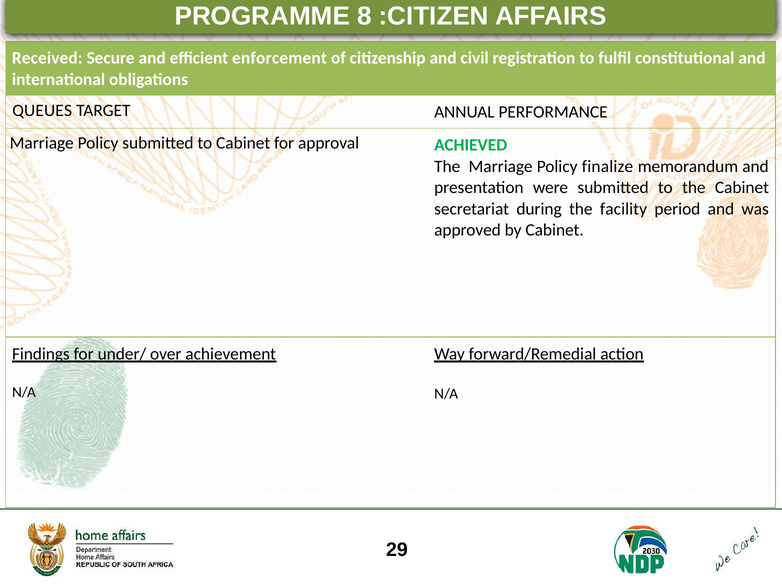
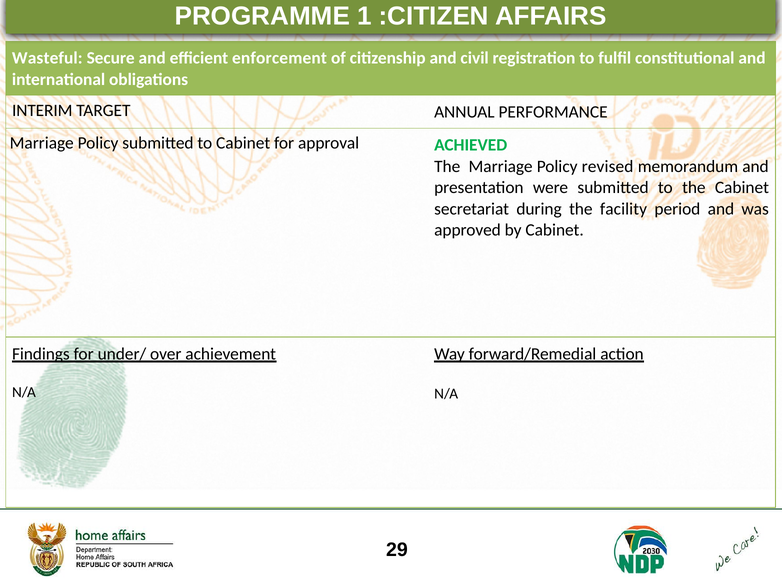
8: 8 -> 1
Received: Received -> Wasteful
QUEUES: QUEUES -> INTERIM
finalize: finalize -> revised
